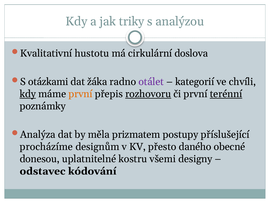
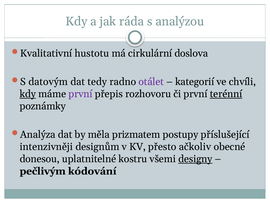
triky: triky -> ráda
otázkami: otázkami -> datovým
žáka: žáka -> tedy
první at (80, 94) colour: orange -> purple
rozhovoru underline: present -> none
procházíme: procházíme -> intenzivněji
daného: daného -> ačkoliv
designy underline: none -> present
odstavec: odstavec -> pečlivým
